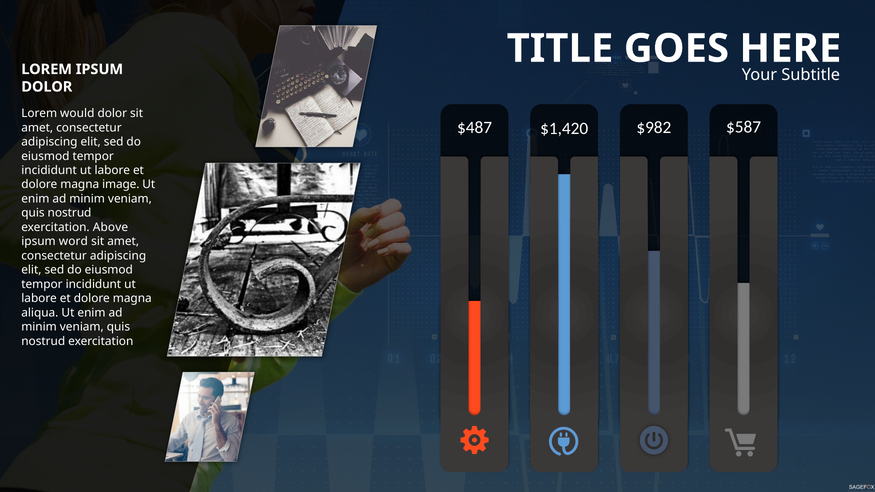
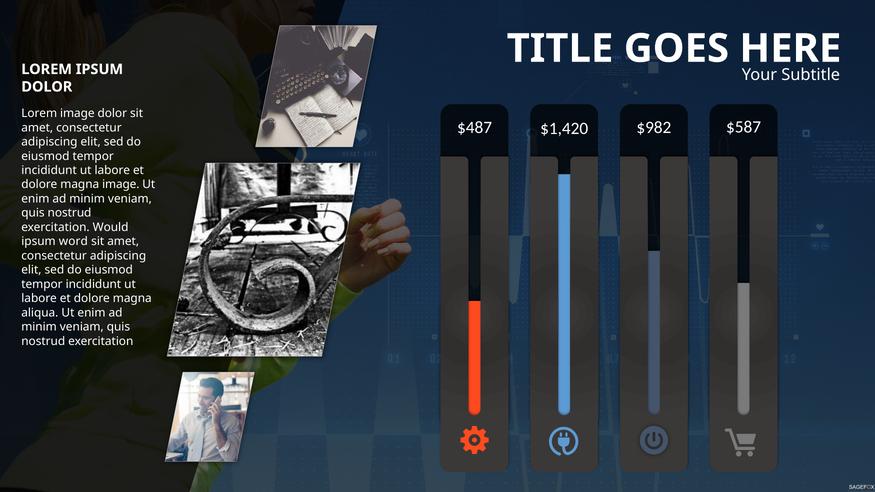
Lorem would: would -> image
Above: Above -> Would
